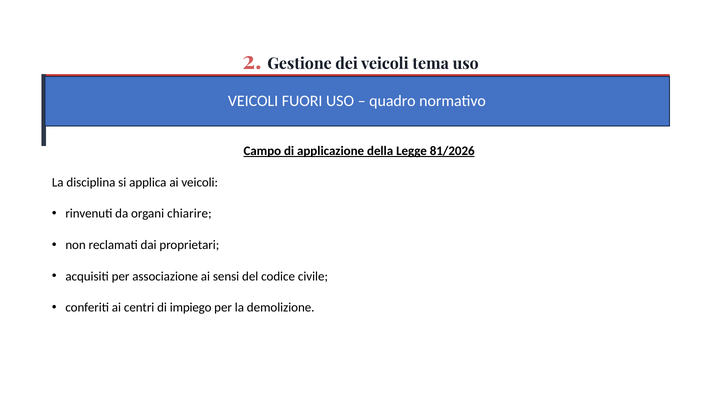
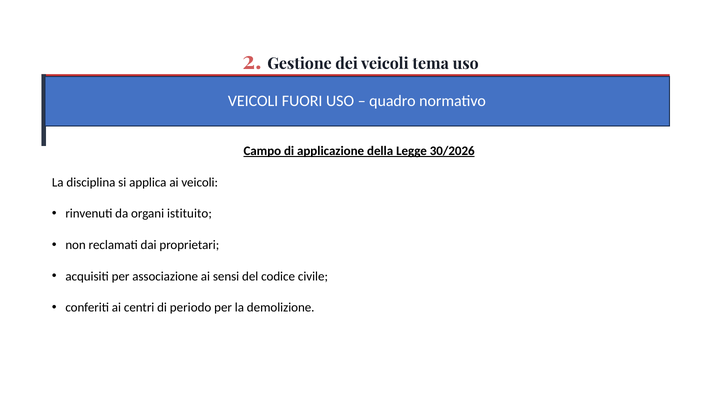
81/2026: 81/2026 -> 30/2026
chiarire: chiarire -> istituito
impiego: impiego -> periodo
